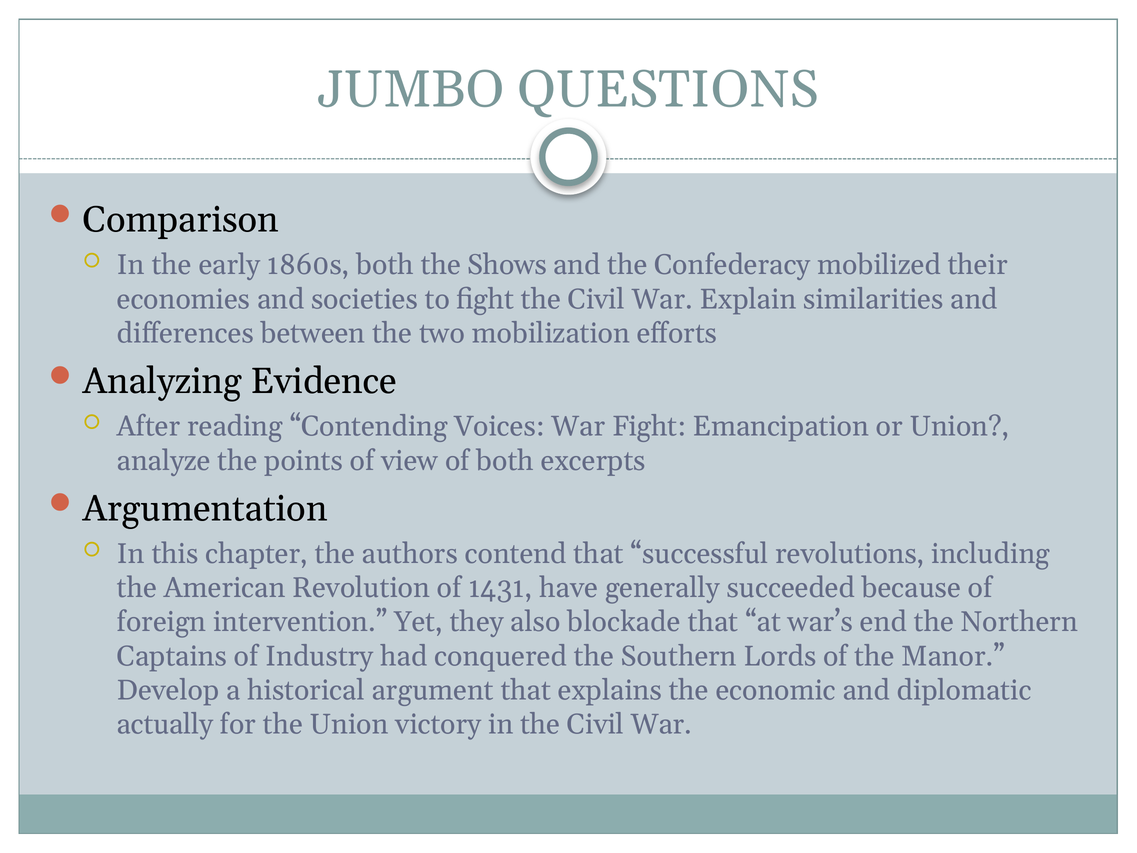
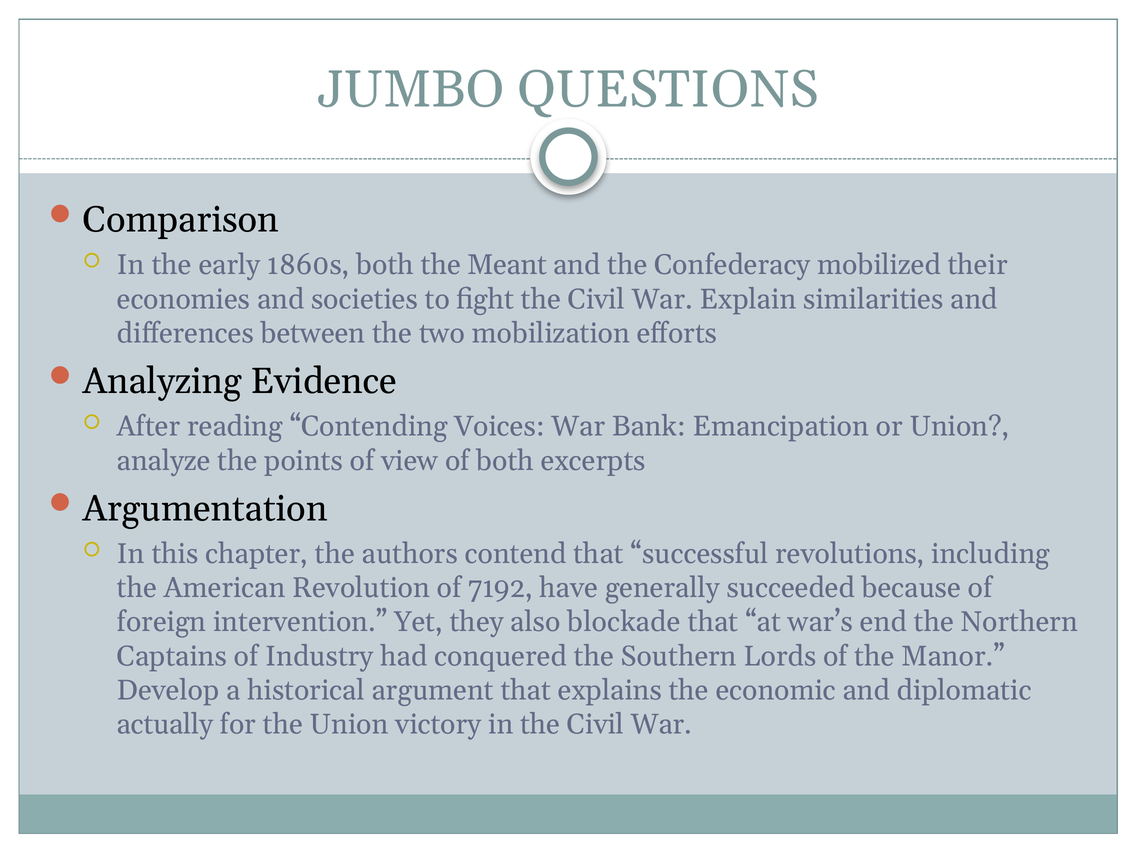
Shows: Shows -> Meant
War Fight: Fight -> Bank
1431: 1431 -> 7192
